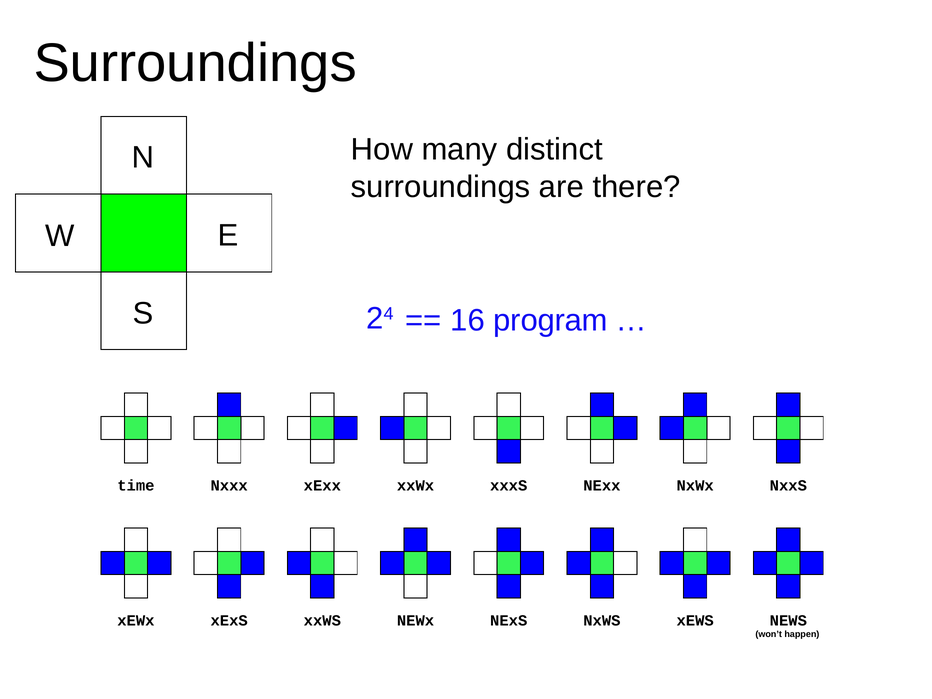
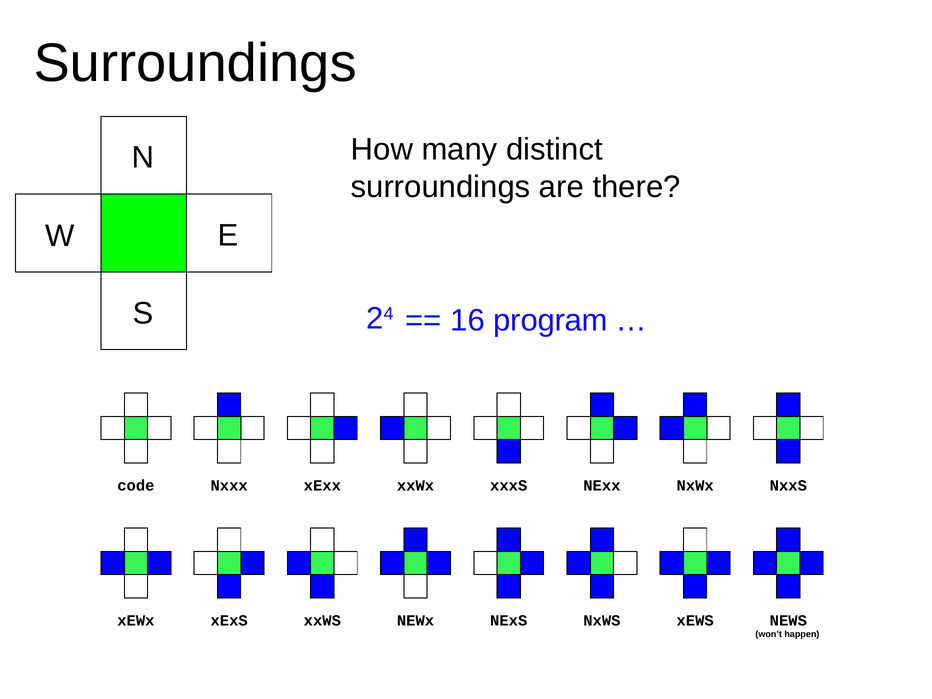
time: time -> code
